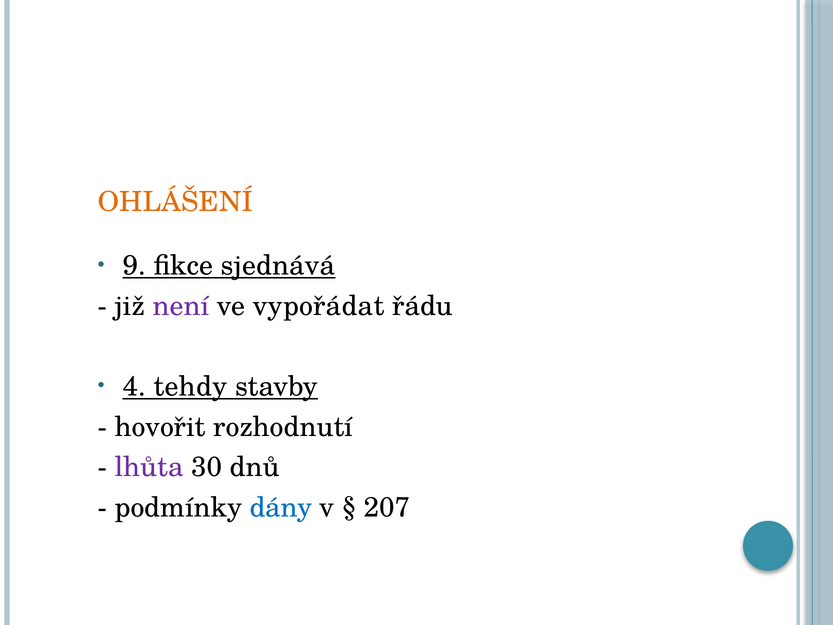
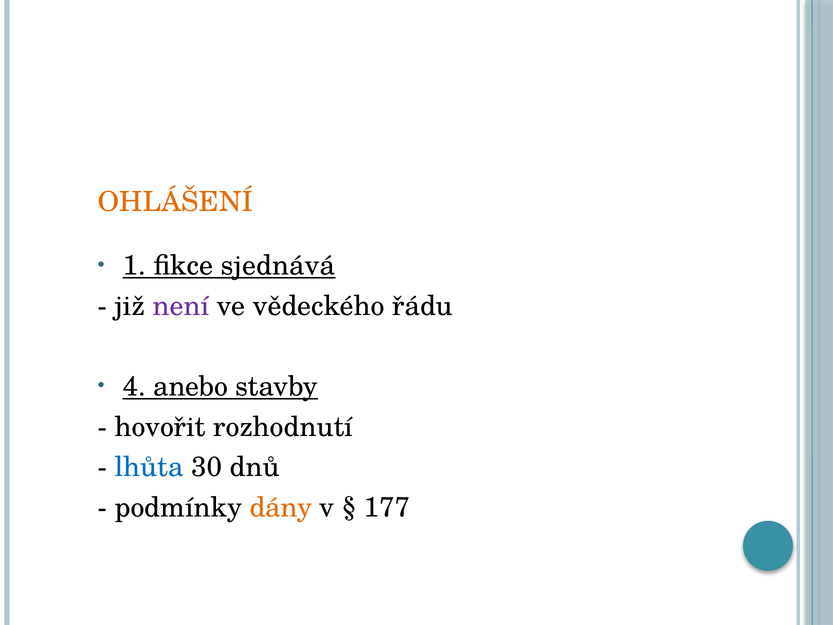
9: 9 -> 1
vypořádat: vypořádat -> vědeckého
tehdy: tehdy -> anebo
lhůta colour: purple -> blue
dány colour: blue -> orange
207: 207 -> 177
